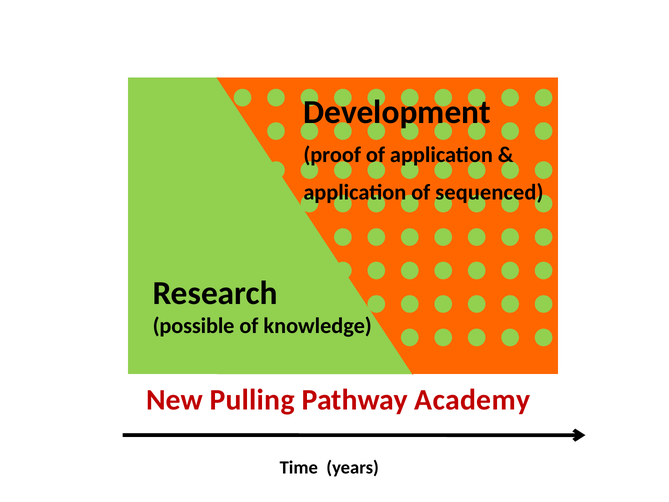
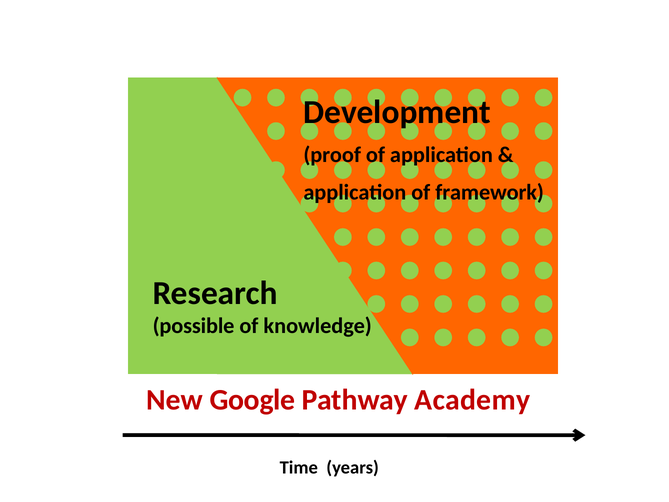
sequenced: sequenced -> framework
Pulling: Pulling -> Google
